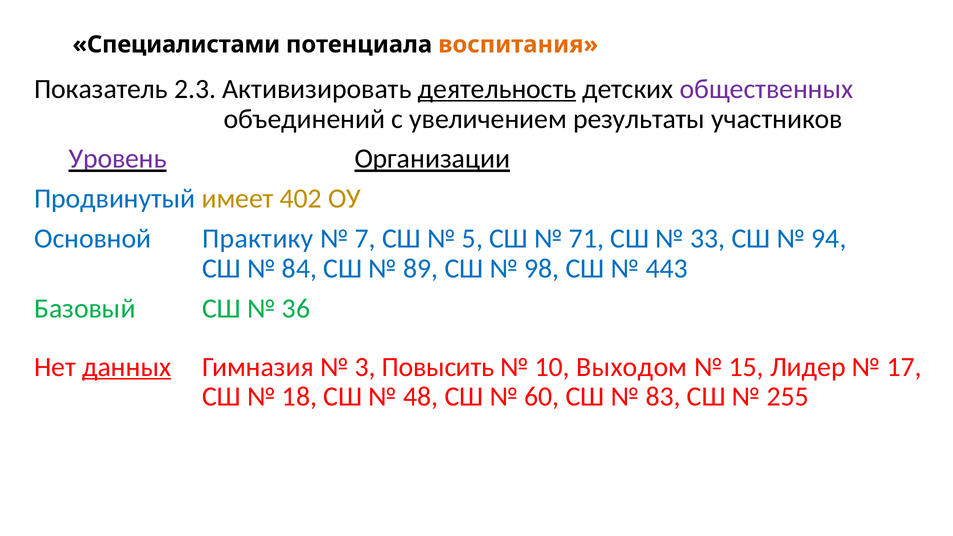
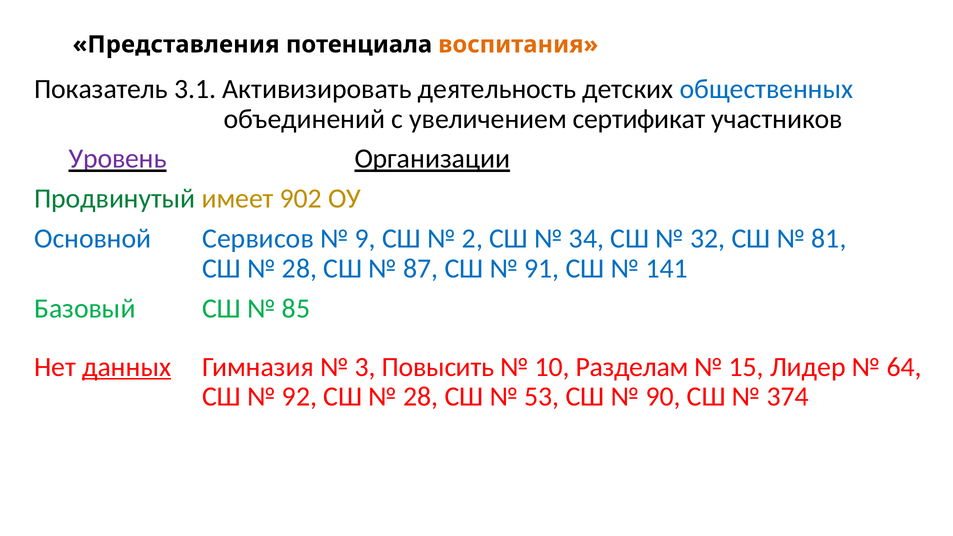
Специалистами: Специалистами -> Представления
2.3: 2.3 -> 3.1
деятельность underline: present -> none
общественных colour: purple -> blue
результаты: результаты -> сертификат
Продвинутый colour: blue -> green
402: 402 -> 902
Практику: Практику -> Сервисов
7: 7 -> 9
5: 5 -> 2
71: 71 -> 34
33: 33 -> 32
94: 94 -> 81
84 at (299, 269): 84 -> 28
89: 89 -> 87
98: 98 -> 91
443: 443 -> 141
36: 36 -> 85
Выходом: Выходом -> Разделам
17: 17 -> 64
18: 18 -> 92
48 at (421, 397): 48 -> 28
60: 60 -> 53
83: 83 -> 90
255: 255 -> 374
